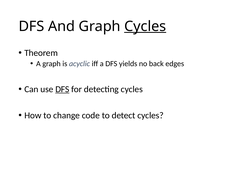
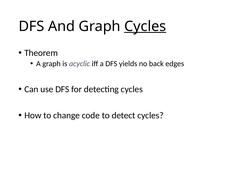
DFS at (62, 89) underline: present -> none
